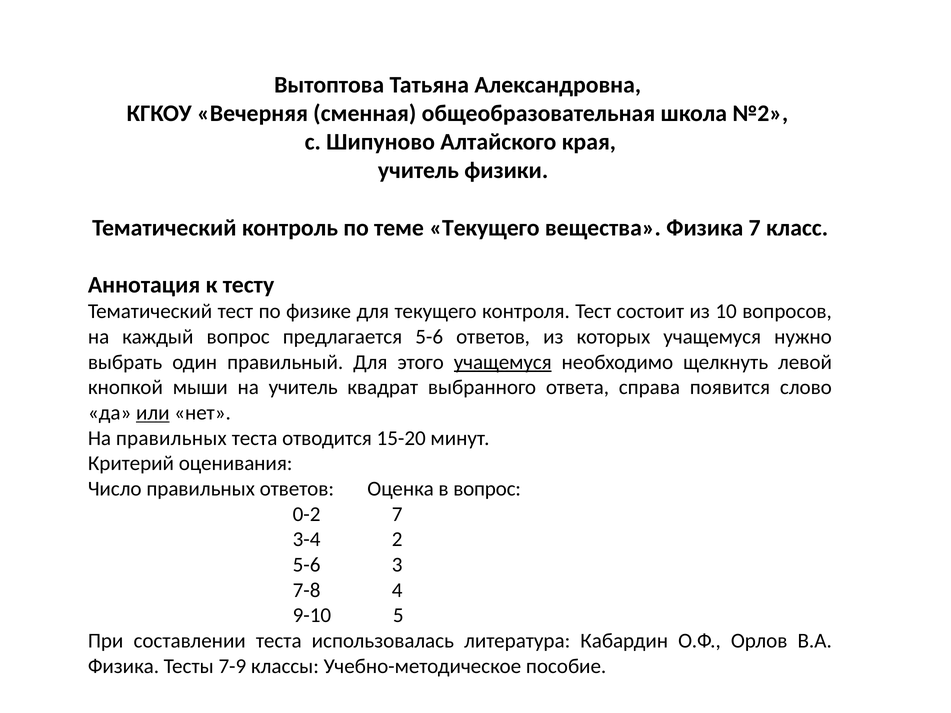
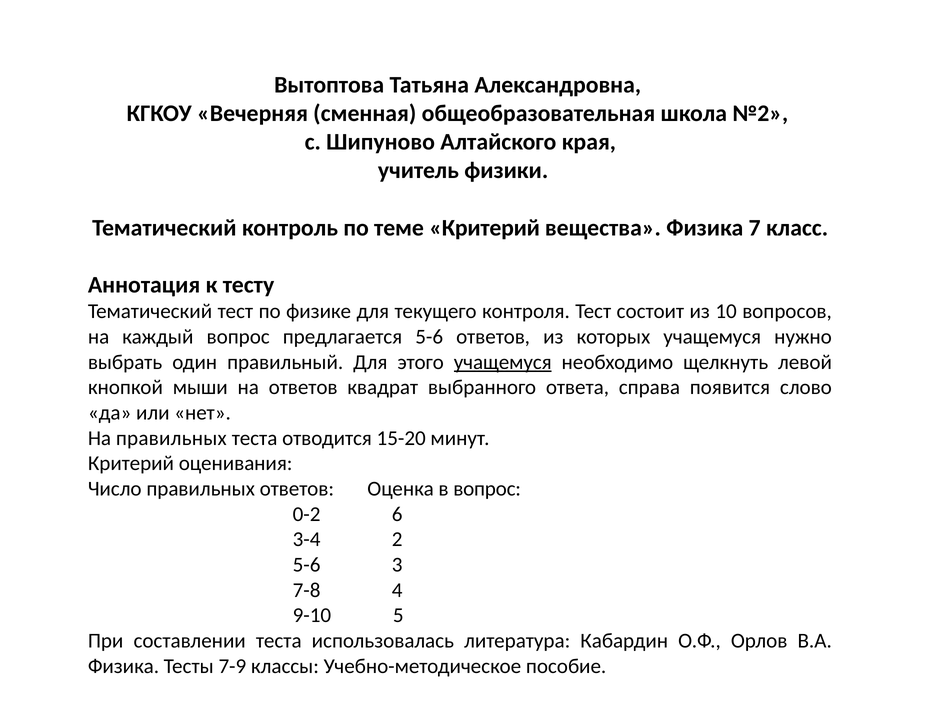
теме Текущего: Текущего -> Критерий
на учитель: учитель -> ответов
или underline: present -> none
0-2 7: 7 -> 6
